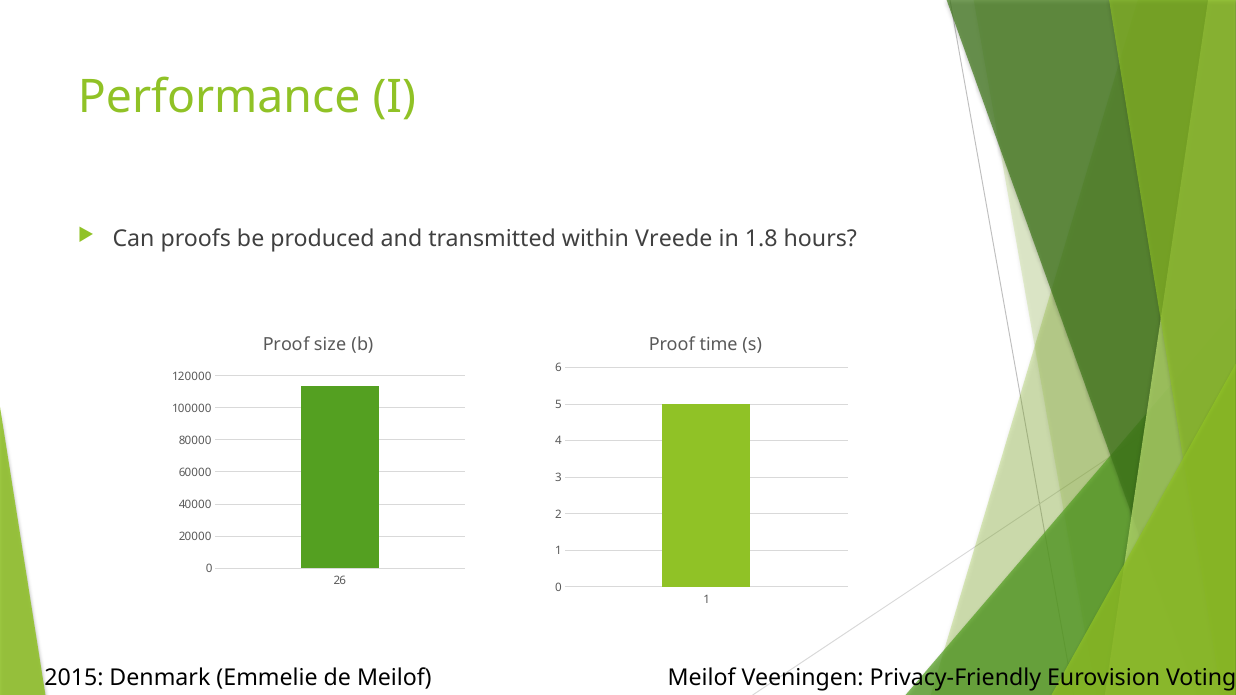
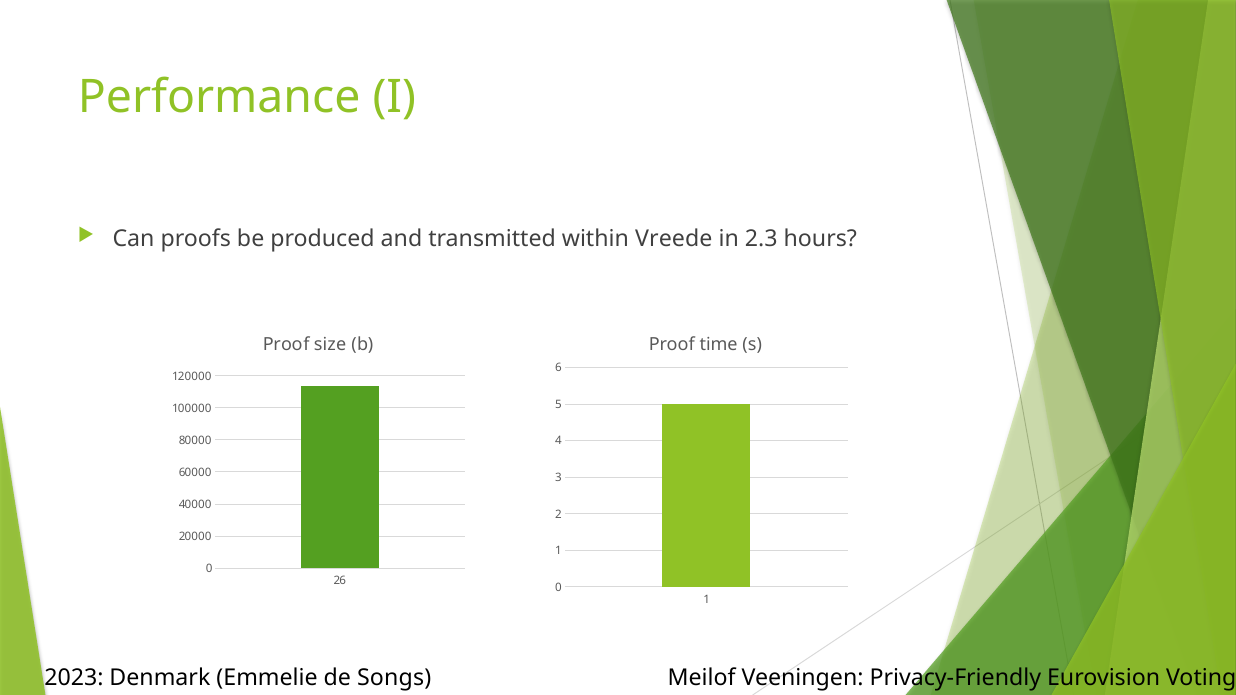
1.8: 1.8 -> 2.3
2015: 2015 -> 2023
de Meilof: Meilof -> Songs
